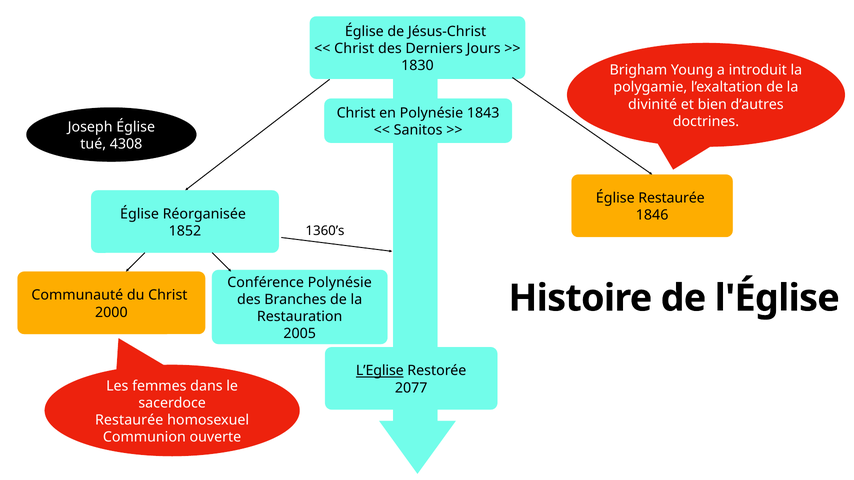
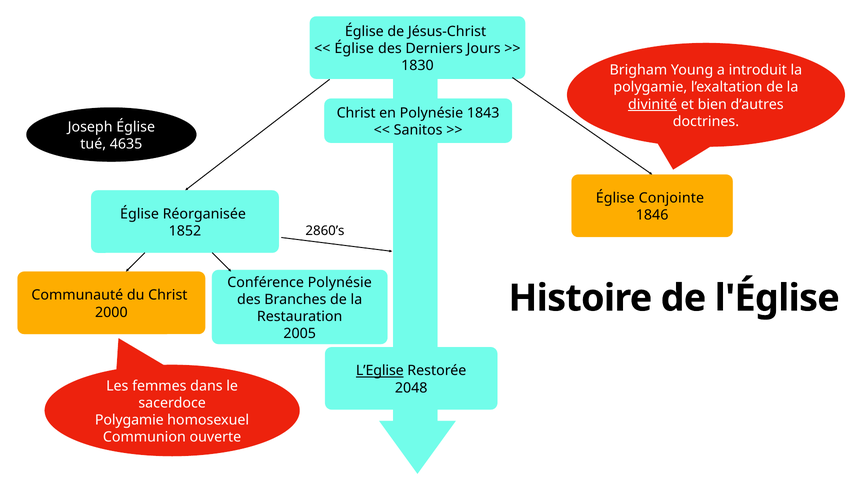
Christ at (354, 49): Christ -> Église
divinité underline: none -> present
4308: 4308 -> 4635
Église Restaurée: Restaurée -> Conjointe
1360’s: 1360’s -> 2860’s
2077: 2077 -> 2048
Restaurée at (129, 420): Restaurée -> Polygamie
